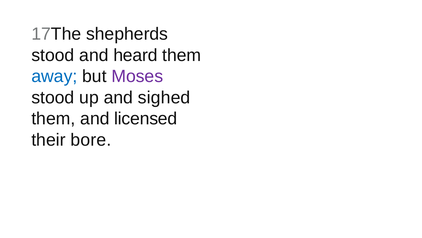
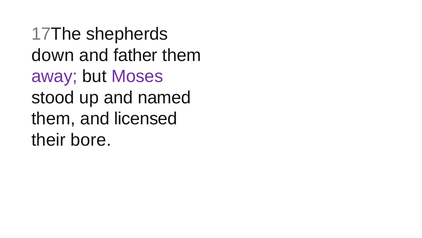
stood at (53, 55): stood -> down
heard: heard -> father
away colour: blue -> purple
sighed: sighed -> named
